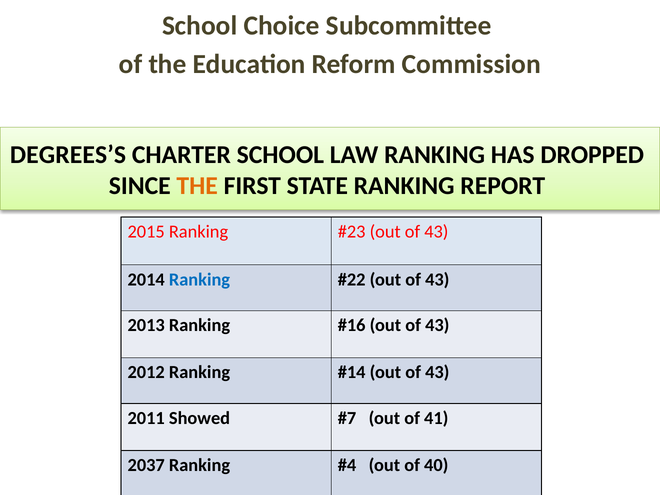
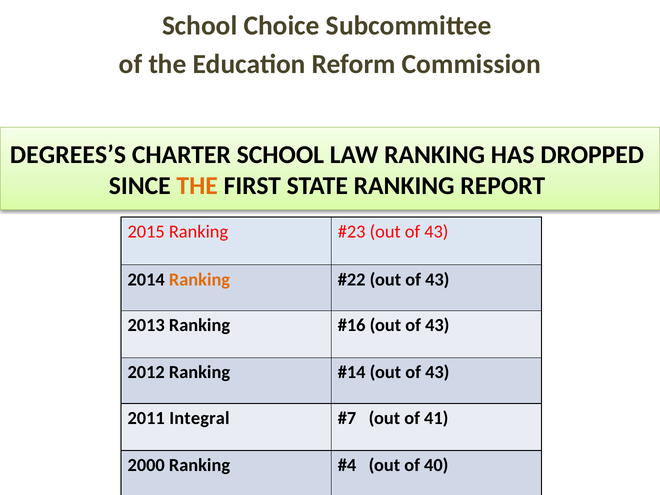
Ranking at (200, 279) colour: blue -> orange
Showed: Showed -> Integral
2037: 2037 -> 2000
